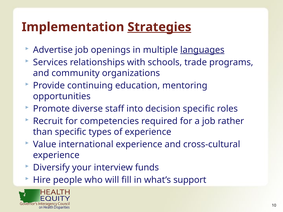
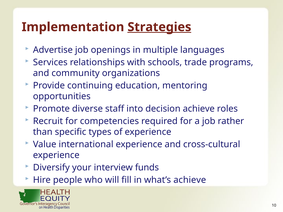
languages underline: present -> none
decision specific: specific -> achieve
what’s support: support -> achieve
